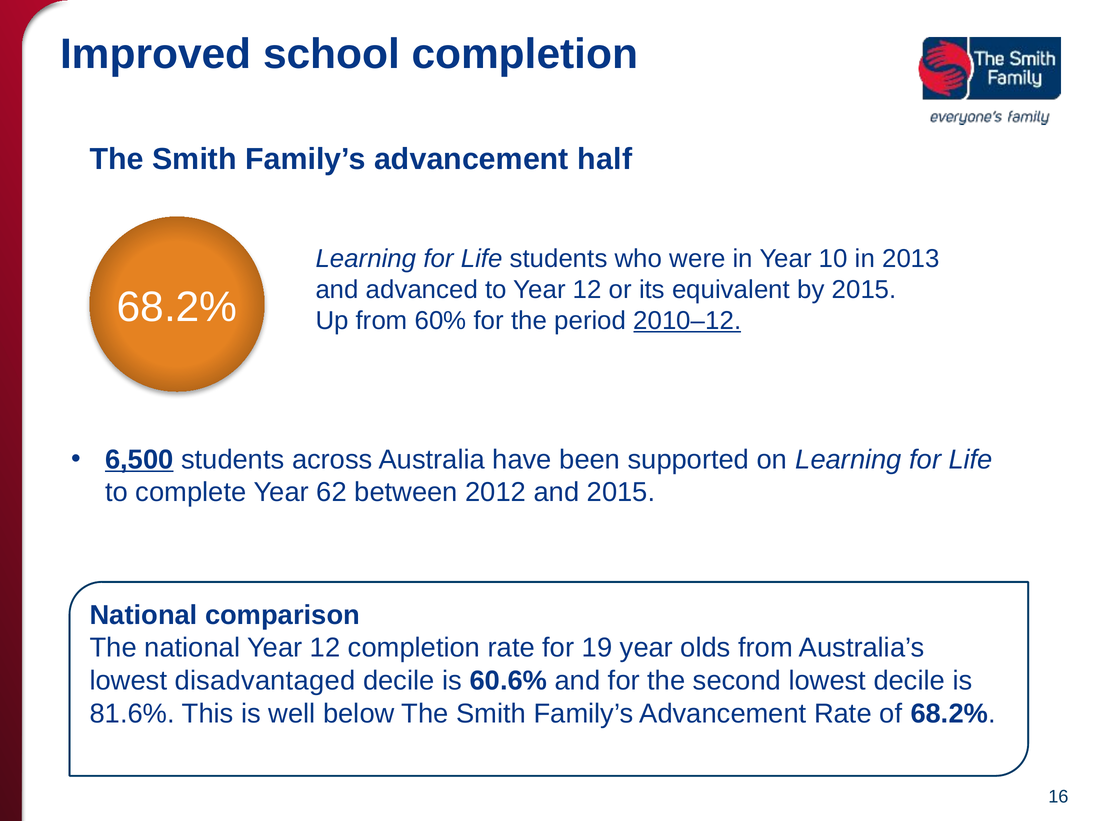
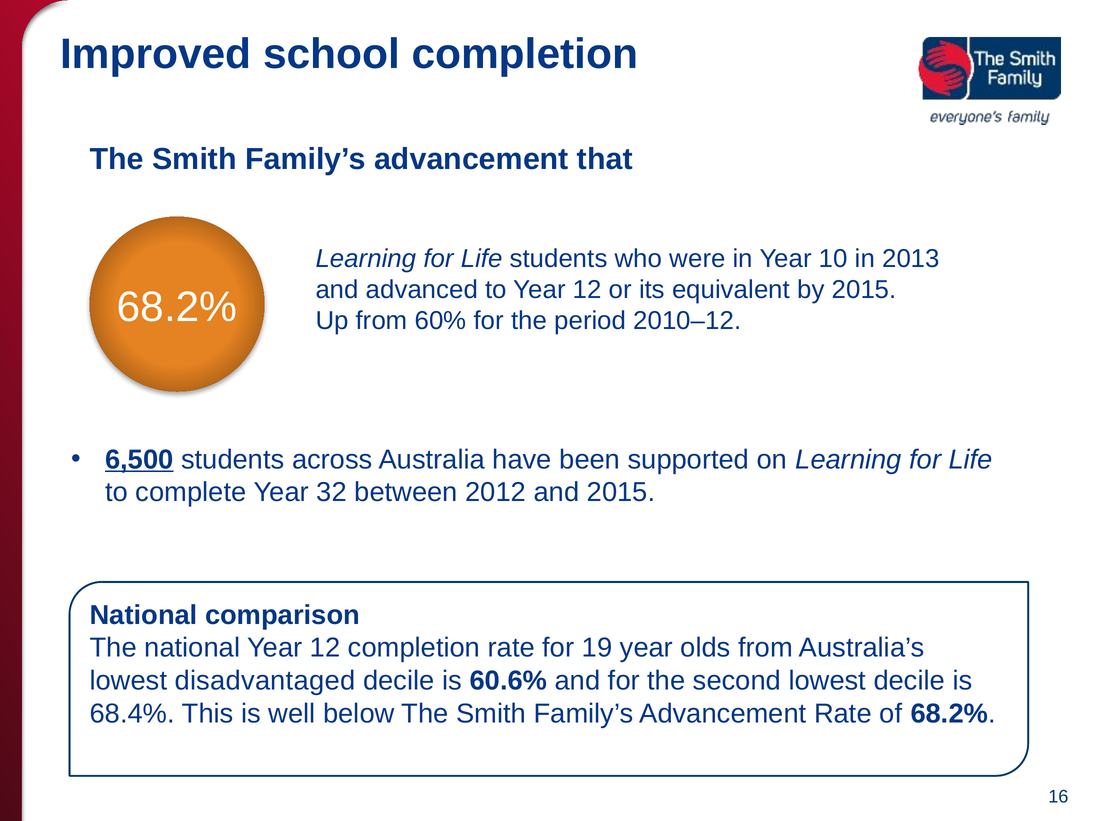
half: half -> that
2010–12 underline: present -> none
62: 62 -> 32
81.6%: 81.6% -> 68.4%
